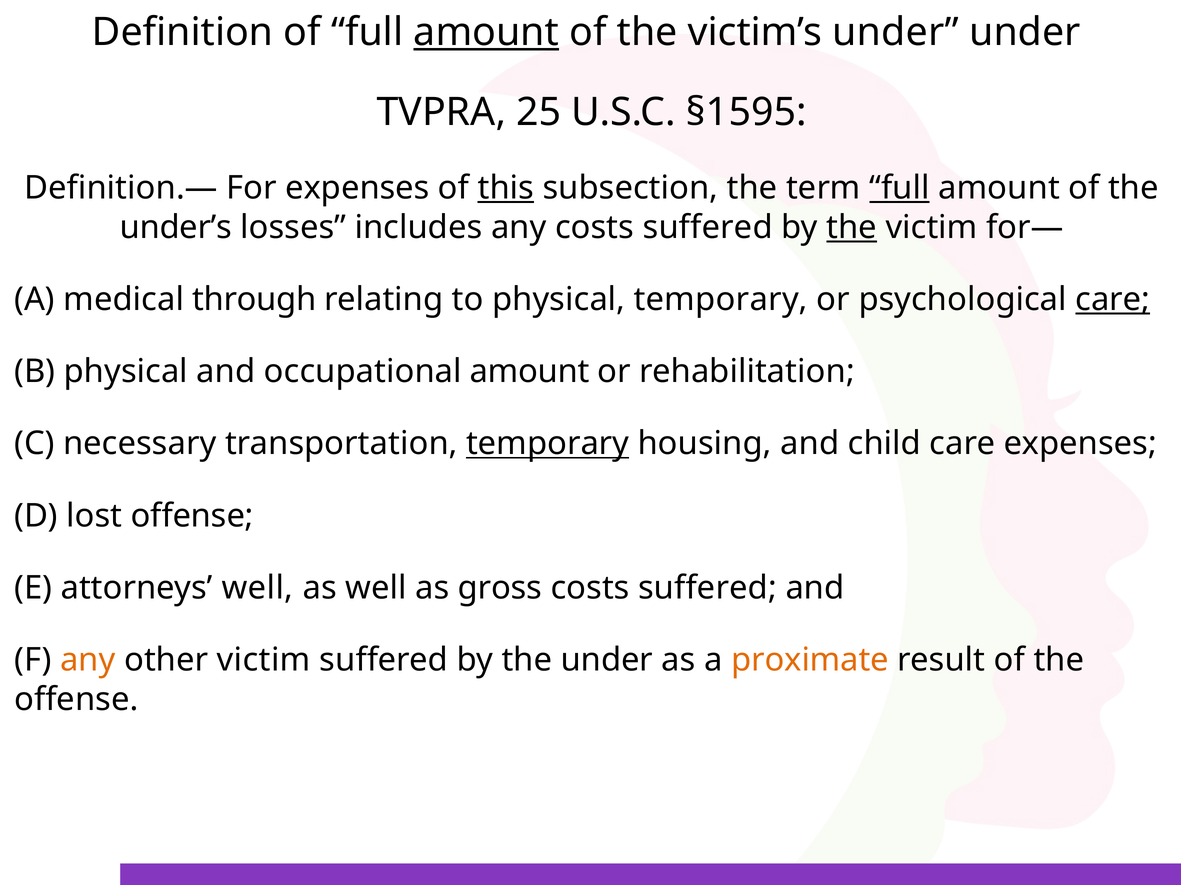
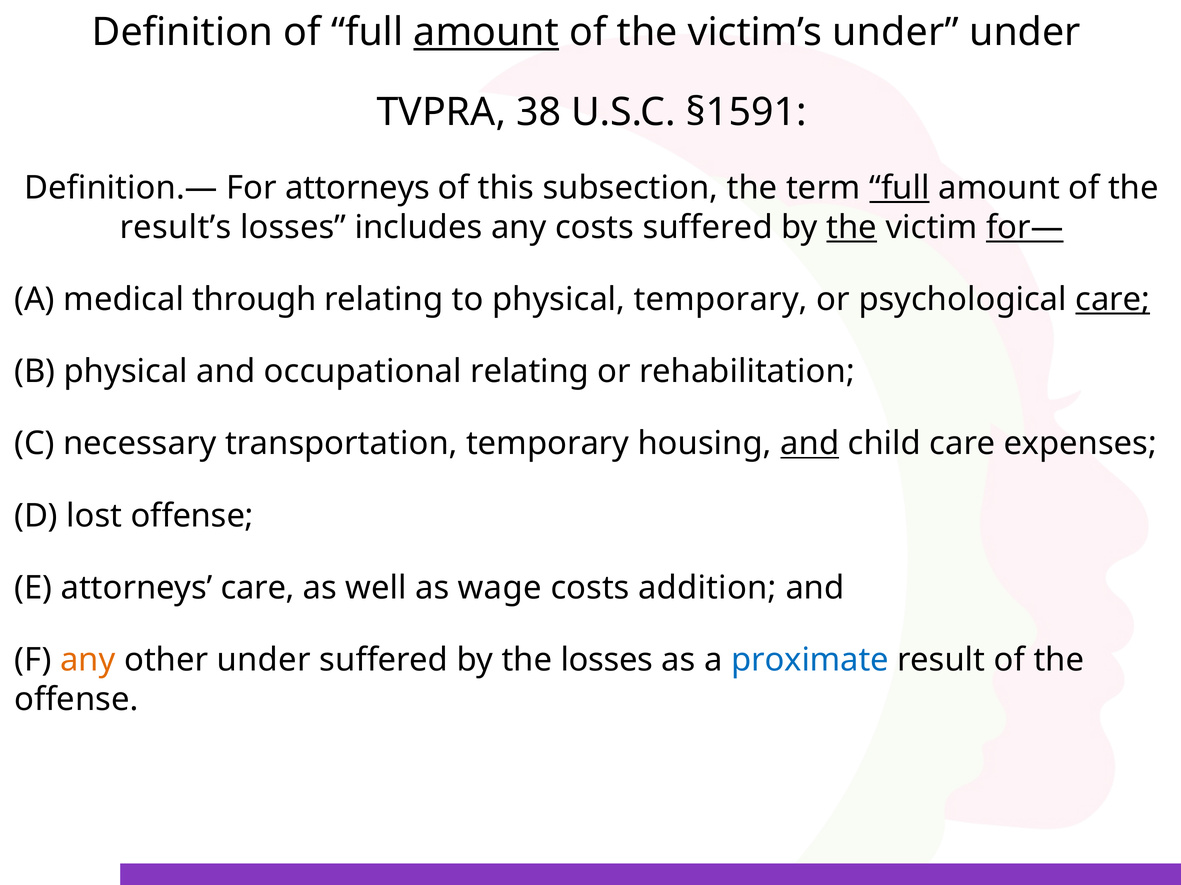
25: 25 -> 38
§1595: §1595 -> §1591
For expenses: expenses -> attorneys
this underline: present -> none
under’s: under’s -> result’s
for— underline: none -> present
occupational amount: amount -> relating
temporary at (548, 444) underline: present -> none
and at (810, 444) underline: none -> present
attorneys well: well -> care
gross: gross -> wage
suffered at (707, 588): suffered -> addition
other victim: victim -> under
the under: under -> losses
proximate colour: orange -> blue
